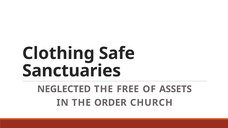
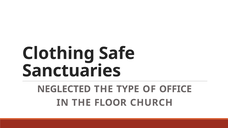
FREE: FREE -> TYPE
ASSETS: ASSETS -> OFFICE
ORDER: ORDER -> FLOOR
